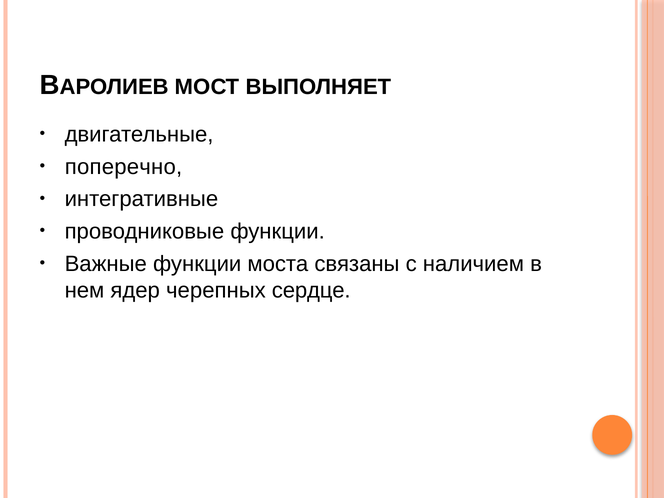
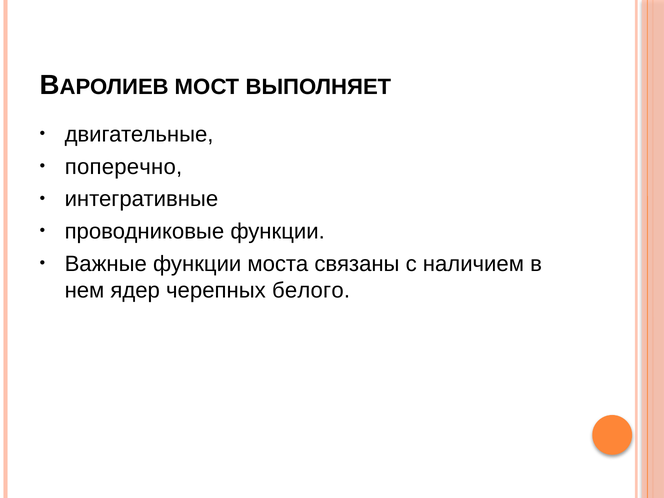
сердце: сердце -> белого
